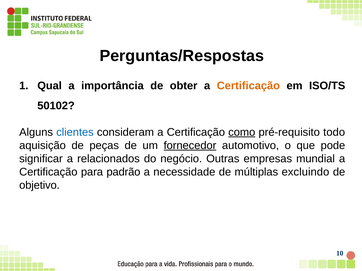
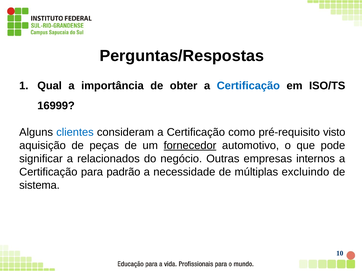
Certificação at (248, 86) colour: orange -> blue
50102: 50102 -> 16999
como underline: present -> none
todo: todo -> visto
mundial: mundial -> internos
objetivo: objetivo -> sistema
